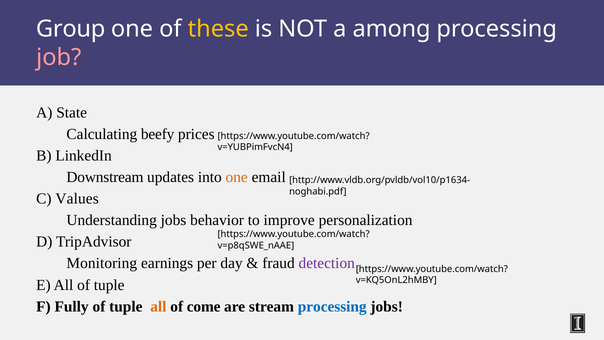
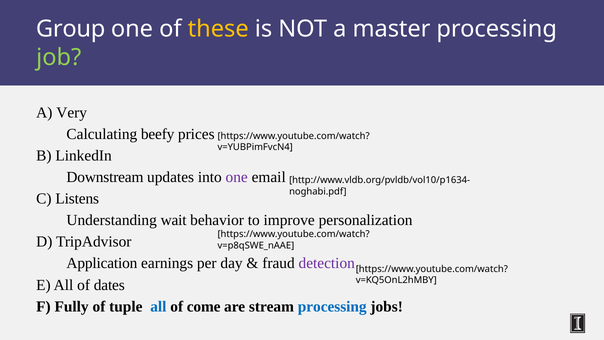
among: among -> master
job colour: pink -> light green
State: State -> Very
one at (237, 178) colour: orange -> purple
Values: Values -> Listens
Understanding jobs: jobs -> wait
Monitoring: Monitoring -> Application
All of tuple: tuple -> dates
all at (158, 307) colour: orange -> blue
